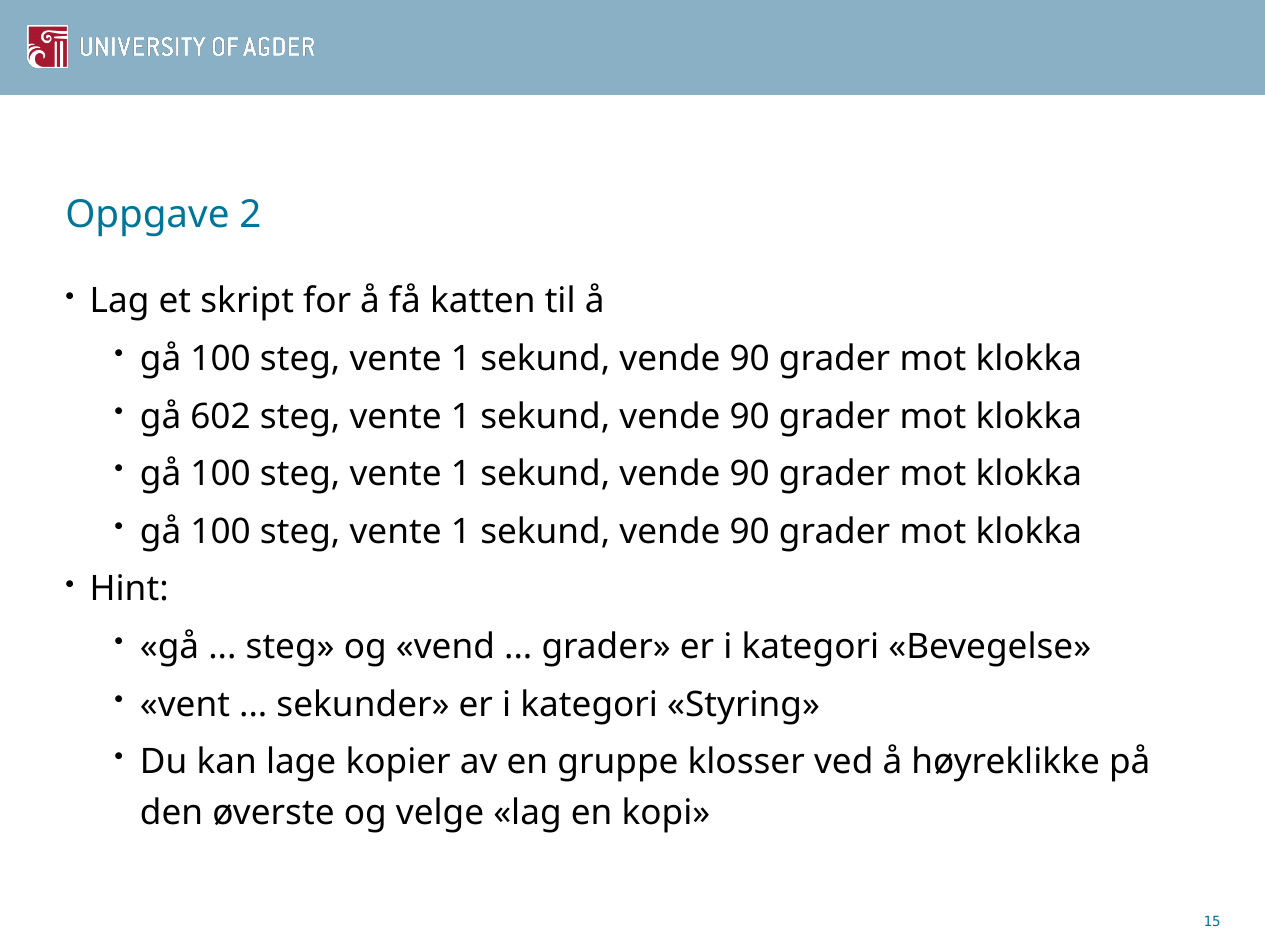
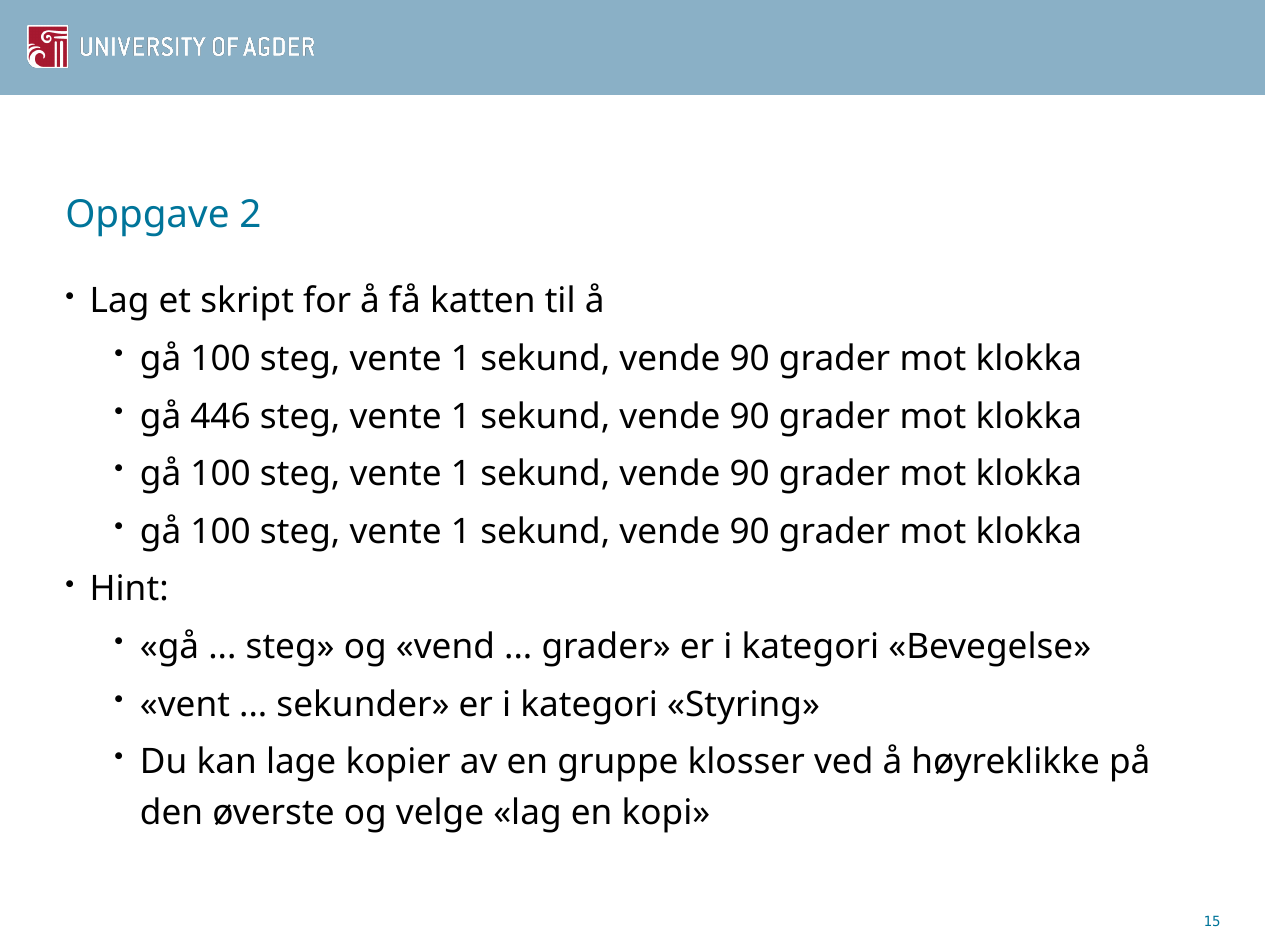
602: 602 -> 446
